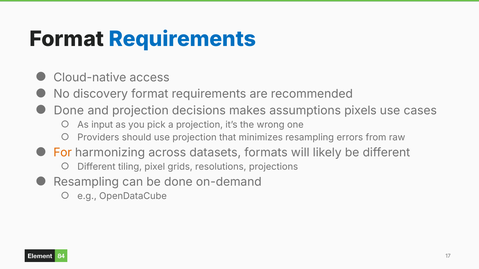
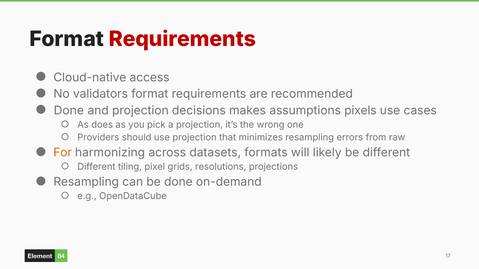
Requirements at (182, 39) colour: blue -> red
discovery: discovery -> validators
input: input -> does
